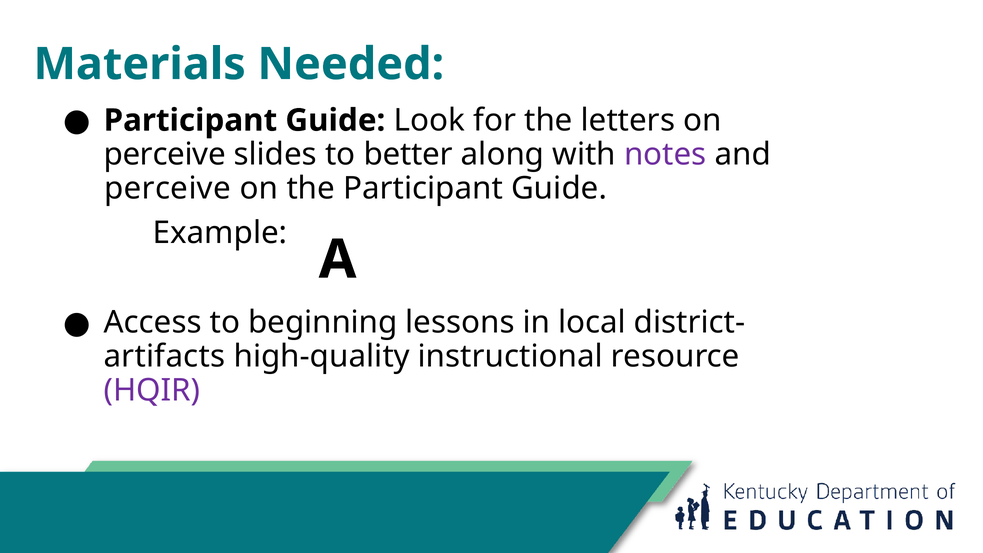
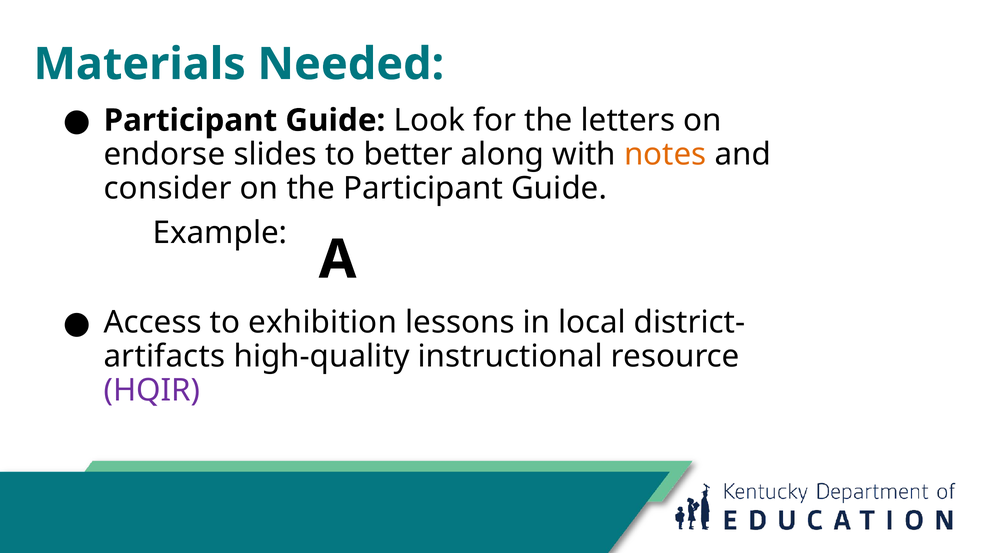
perceive at (165, 154): perceive -> endorse
notes colour: purple -> orange
perceive at (168, 188): perceive -> consider
beginning: beginning -> exhibition
